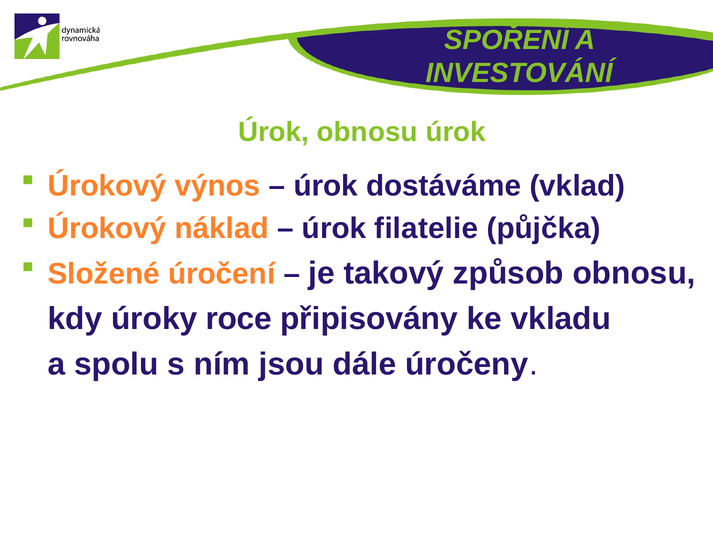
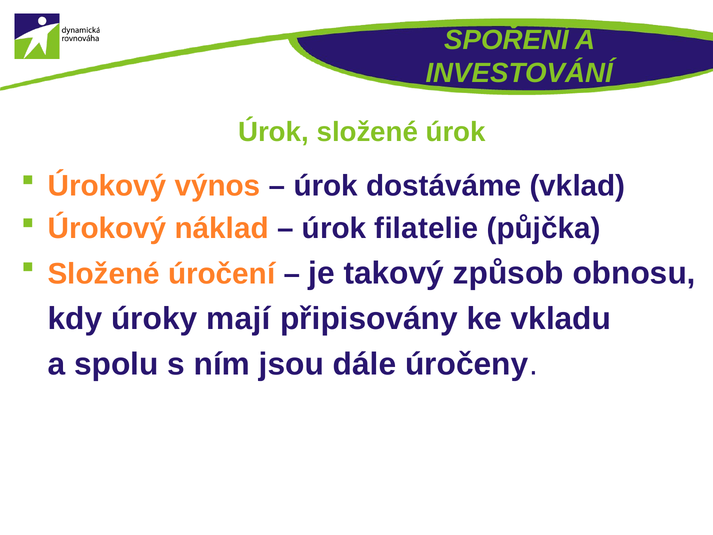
Úrok obnosu: obnosu -> složené
roce: roce -> mají
